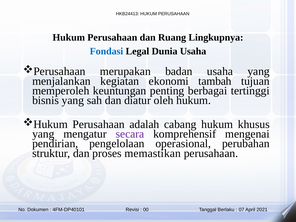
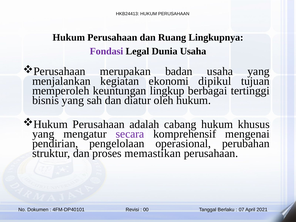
Fondasi colour: blue -> purple
tambah: tambah -> dipikul
penting: penting -> lingkup
